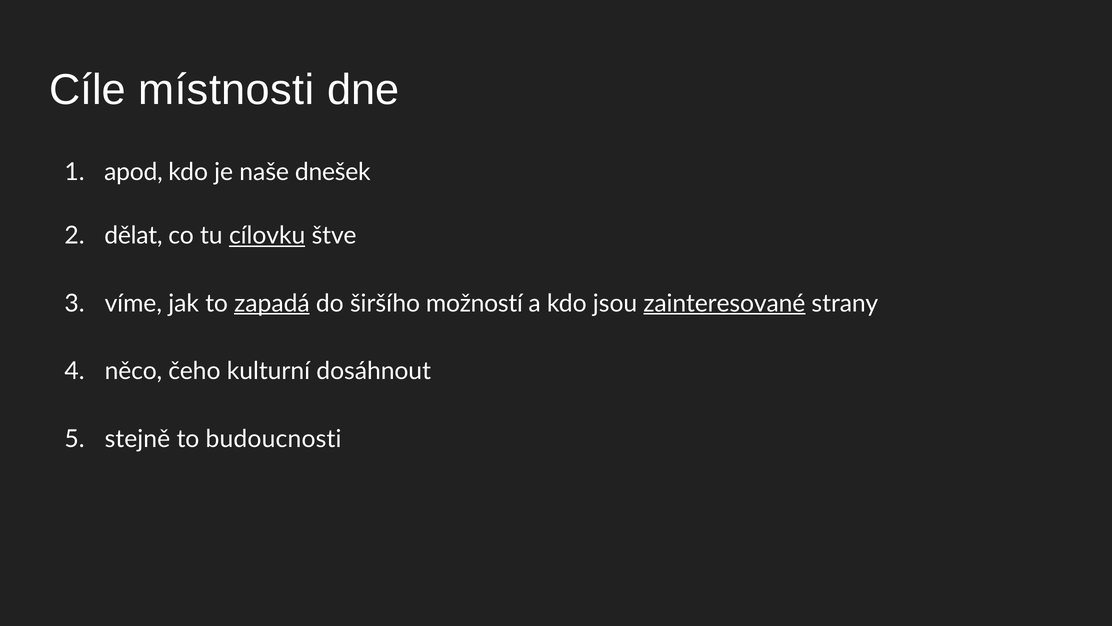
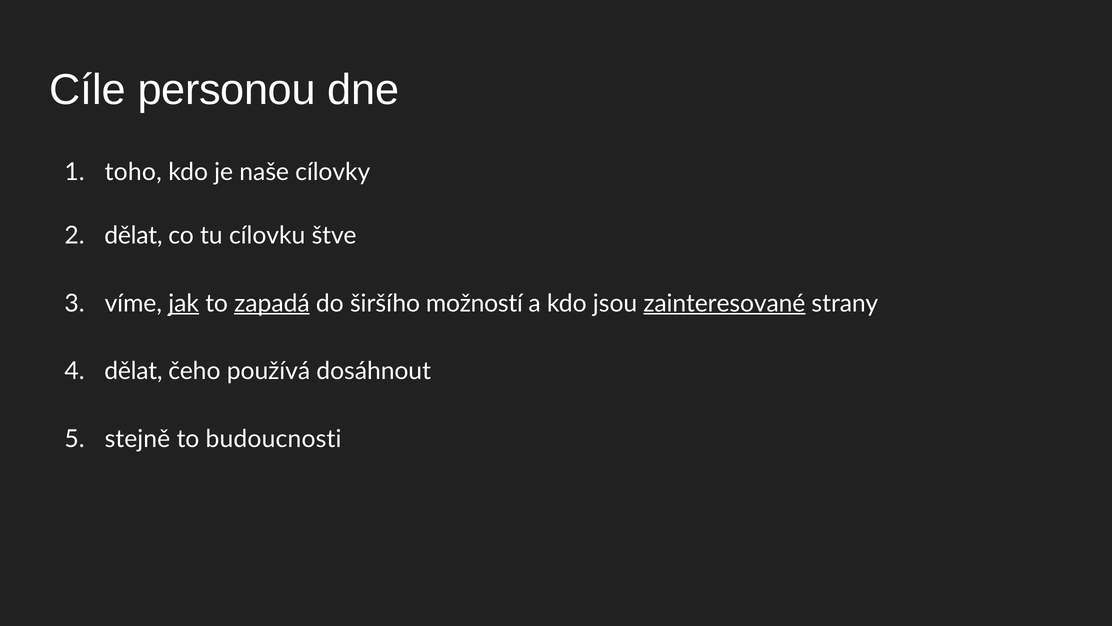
místnosti: místnosti -> personou
apod: apod -> toho
dnešek: dnešek -> cílovky
cílovku underline: present -> none
jak underline: none -> present
něco at (133, 371): něco -> dělat
kulturní: kulturní -> používá
